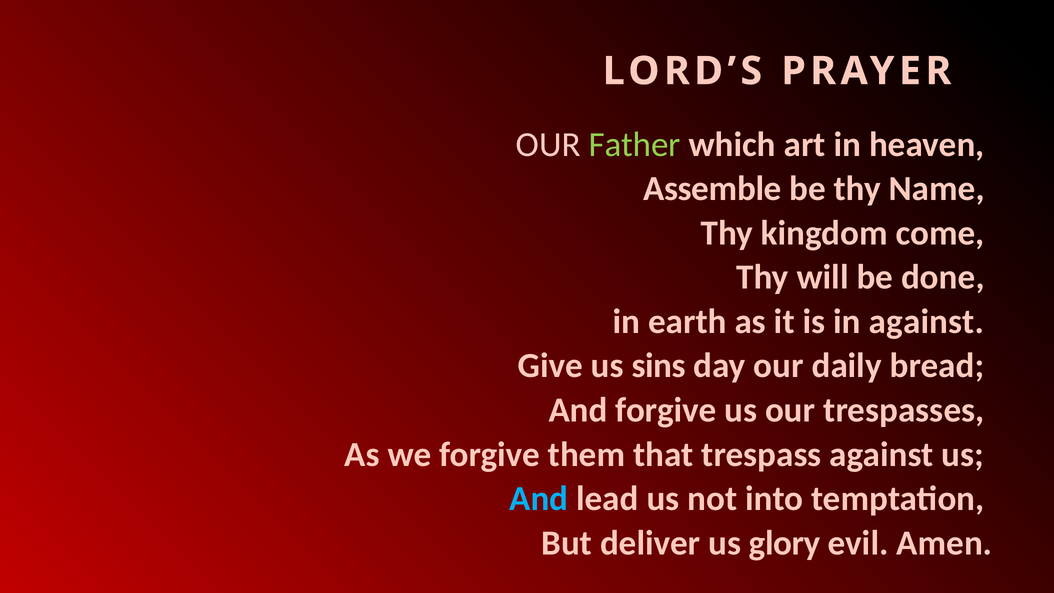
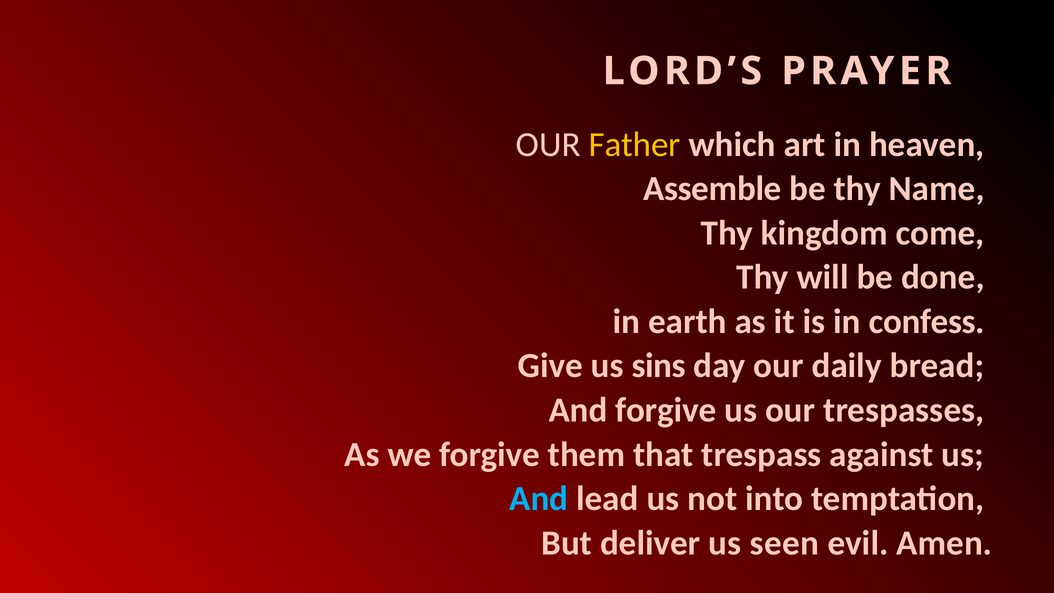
Father colour: light green -> yellow
in against: against -> confess
glory: glory -> seen
